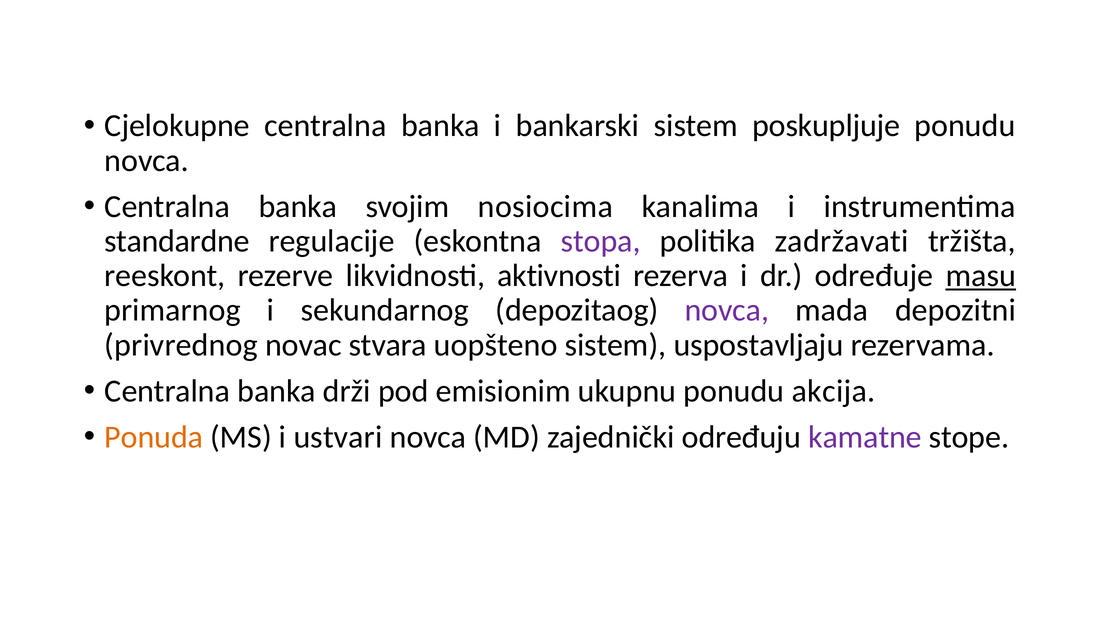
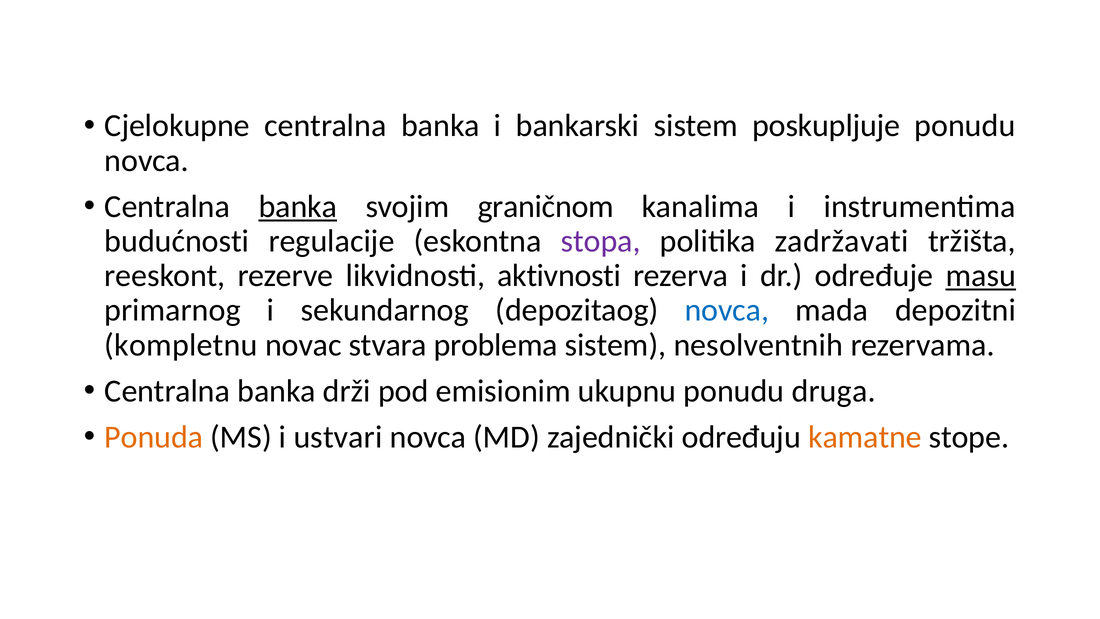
banka at (298, 206) underline: none -> present
nosiocima: nosiocima -> graničnom
standardne: standardne -> budućnosti
novca at (727, 310) colour: purple -> blue
privrednog: privrednog -> kompletnu
uopšteno: uopšteno -> problema
uspostavljaju: uspostavljaju -> nesolventnih
akcija: akcija -> druga
kamatne colour: purple -> orange
